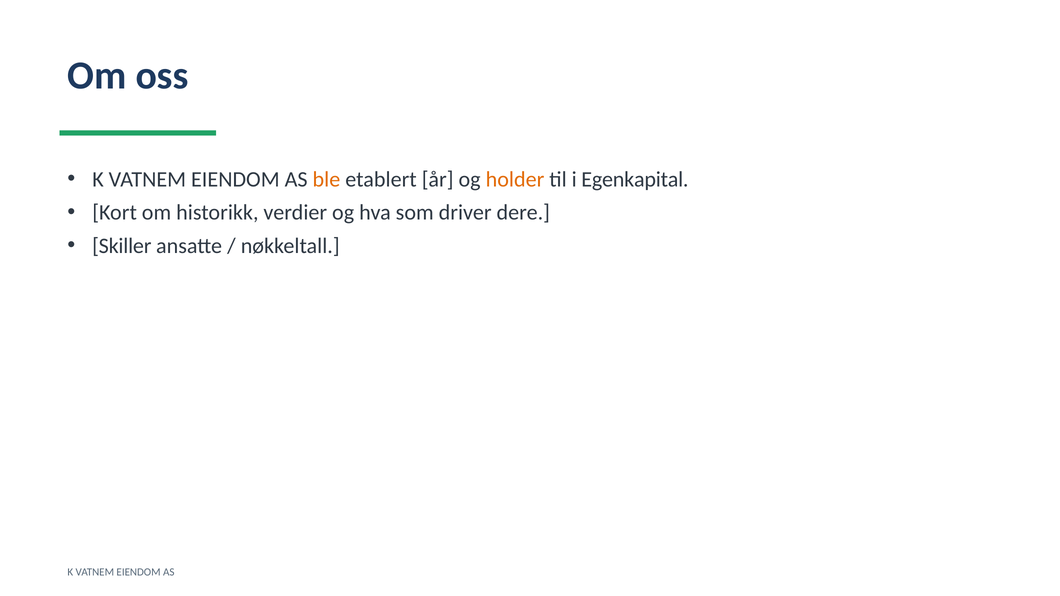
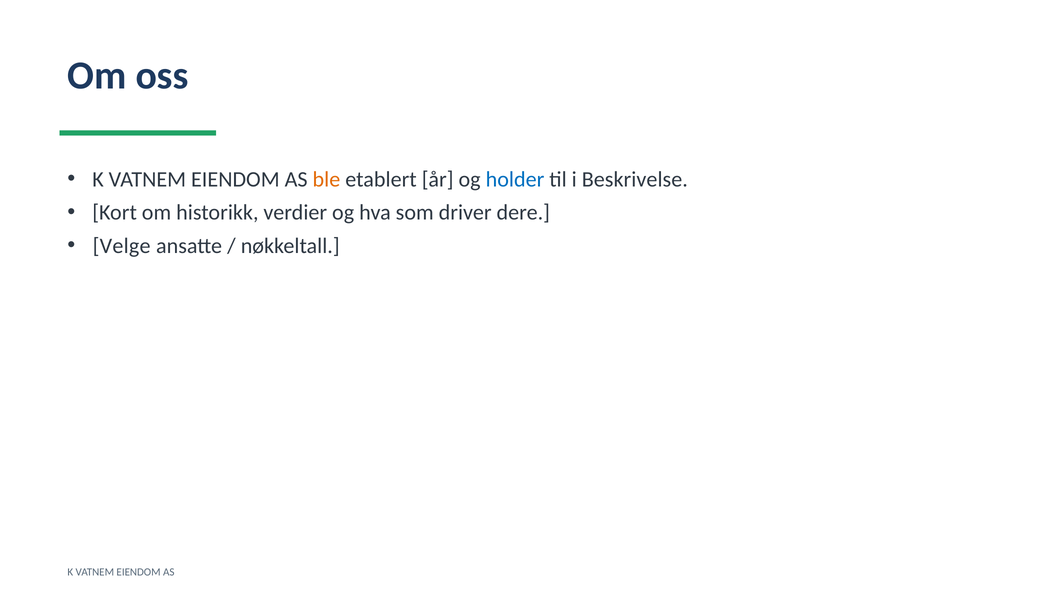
holder colour: orange -> blue
Egenkapital: Egenkapital -> Beskrivelse
Skiller: Skiller -> Velge
